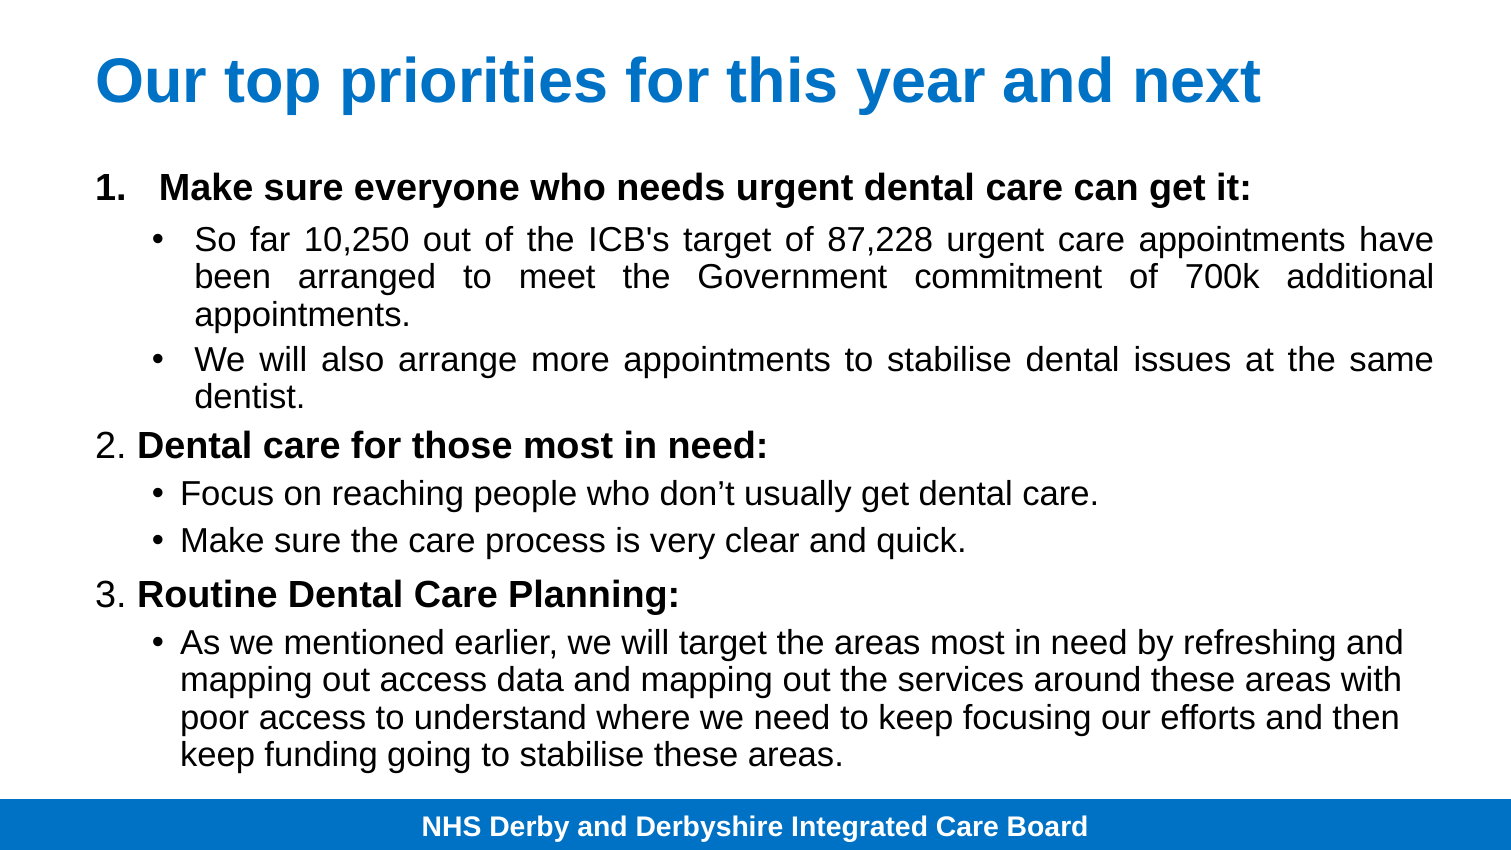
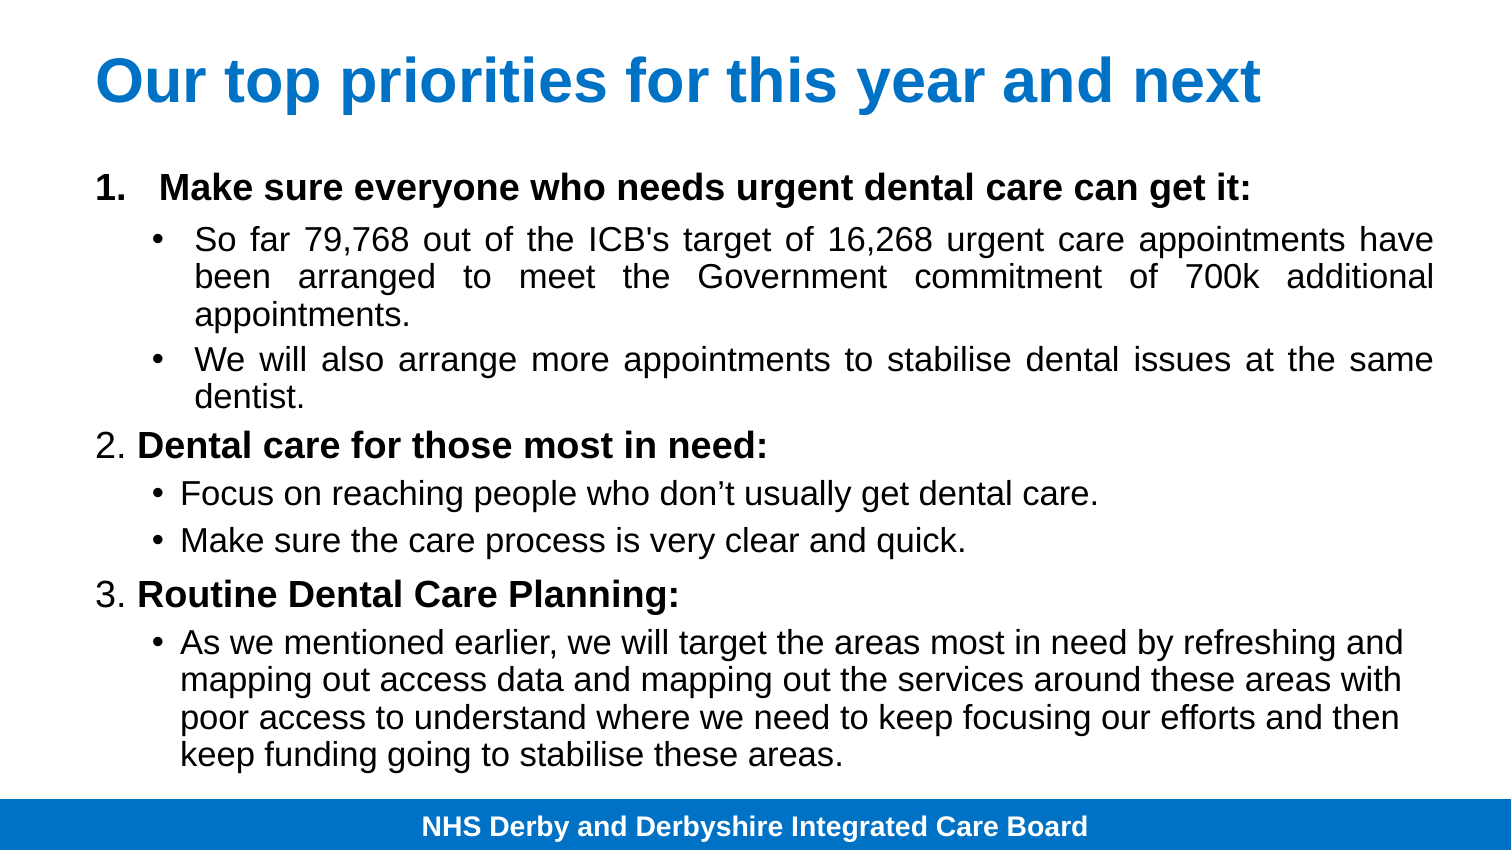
10,250: 10,250 -> 79,768
87,228: 87,228 -> 16,268
